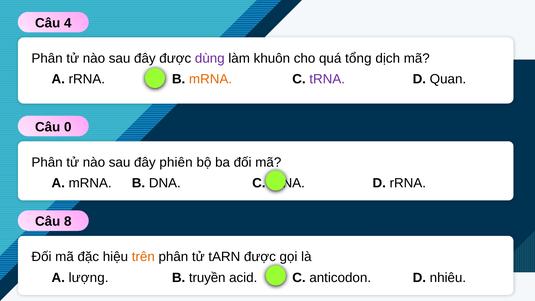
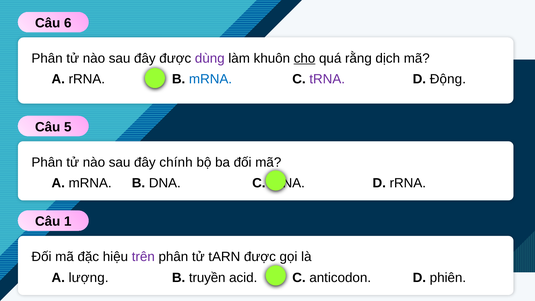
4: 4 -> 6
cho underline: none -> present
tổng: tổng -> rằng
mRNA at (211, 79) colour: orange -> blue
Quan: Quan -> Động
0: 0 -> 5
phiên: phiên -> chính
8: 8 -> 1
trên colour: orange -> purple
nhiêu: nhiêu -> phiên
